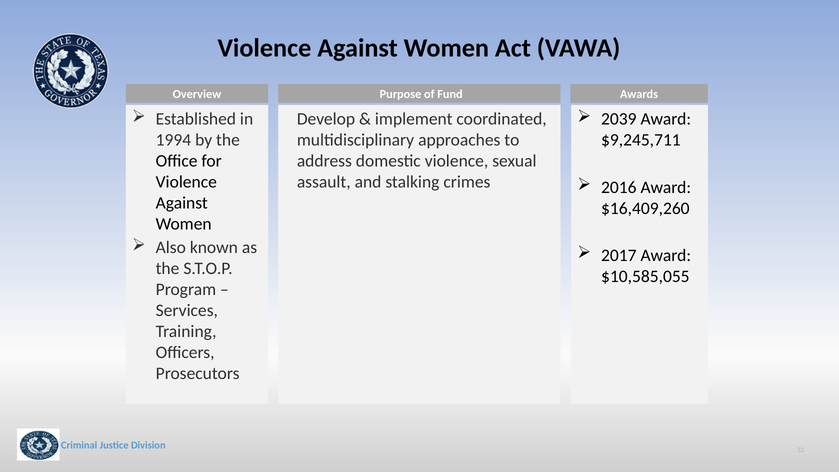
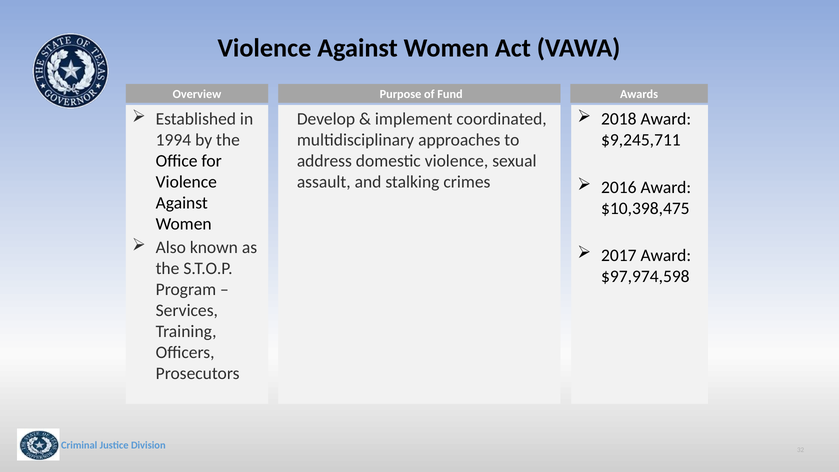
2039: 2039 -> 2018
$16,409,260: $16,409,260 -> $10,398,475
$10,585,055: $10,585,055 -> $97,974,598
